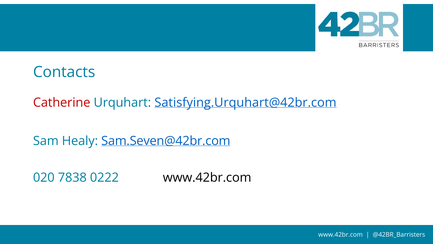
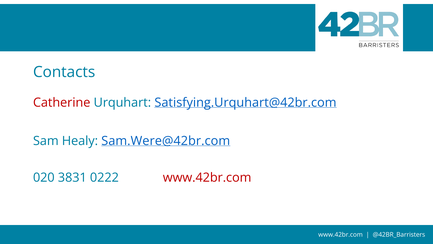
Sam.Seven@42br.com: Sam.Seven@42br.com -> Sam.Were@42br.com
7838: 7838 -> 3831
www.42br.com at (207, 177) colour: black -> red
